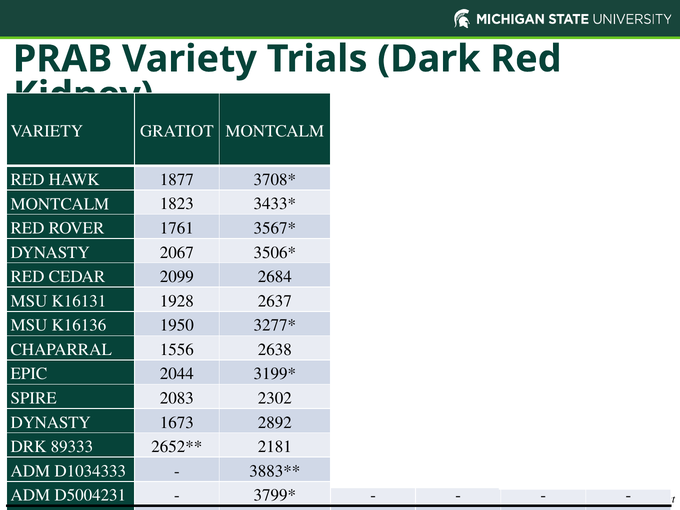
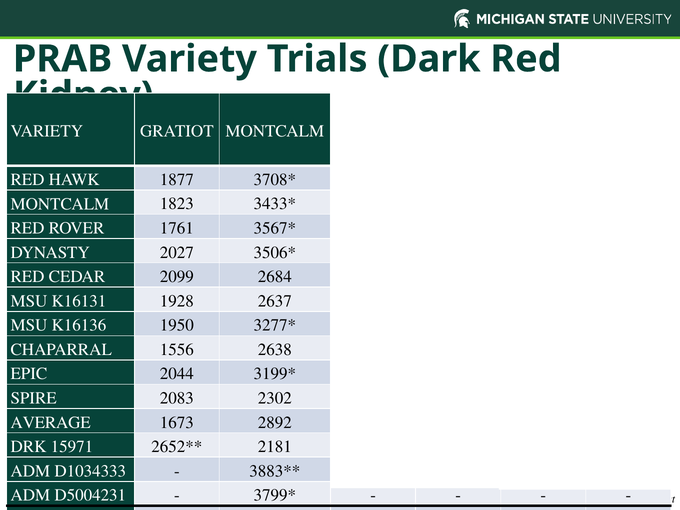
2067: 2067 -> 2027
DYNASTY at (51, 422): DYNASTY -> AVERAGE
89333: 89333 -> 15971
